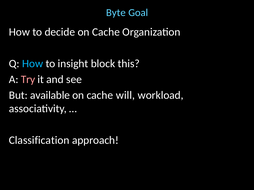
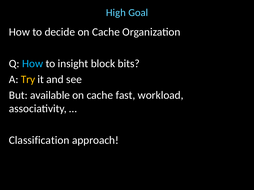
Byte: Byte -> High
this: this -> bits
Try colour: pink -> yellow
will: will -> fast
